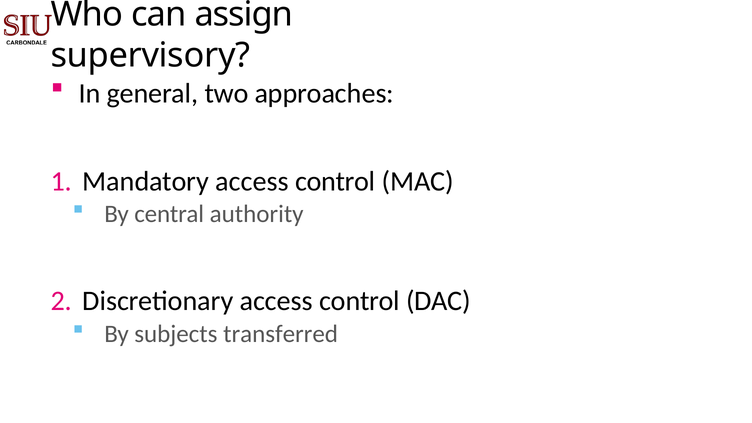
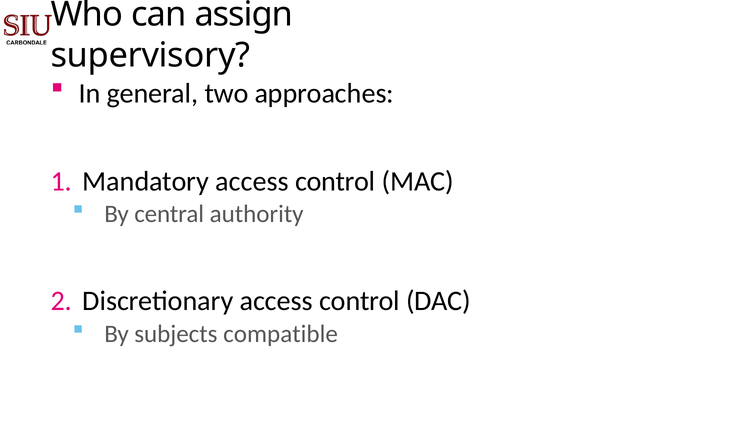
transferred: transferred -> compatible
